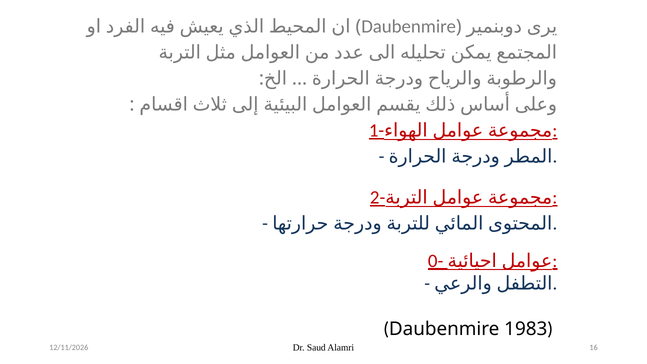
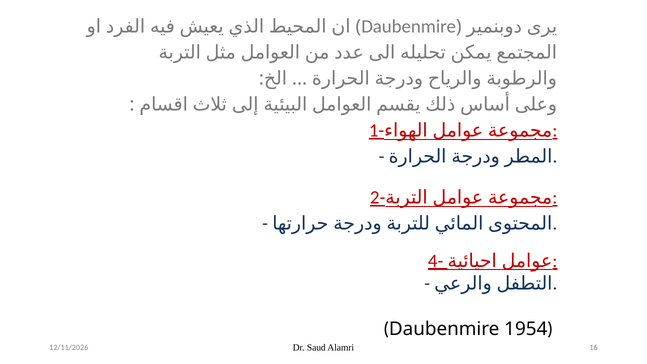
0-: 0- -> 4-
1983: 1983 -> 1954
